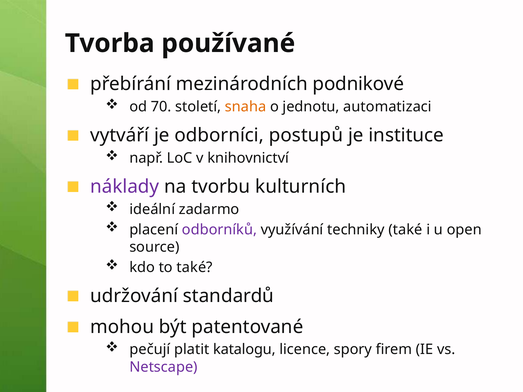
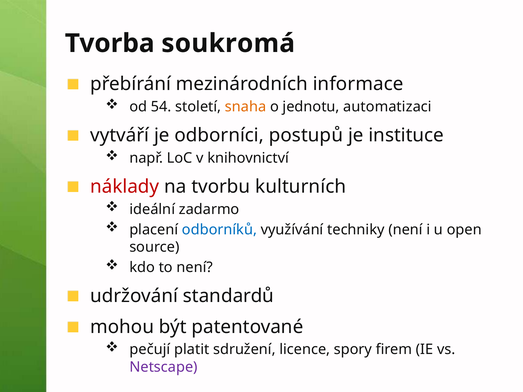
používané: používané -> soukromá
podnikové: podnikové -> informace
70: 70 -> 54
náklady colour: purple -> red
odborníků colour: purple -> blue
techniky také: také -> není
to také: také -> není
katalogu: katalogu -> sdružení
